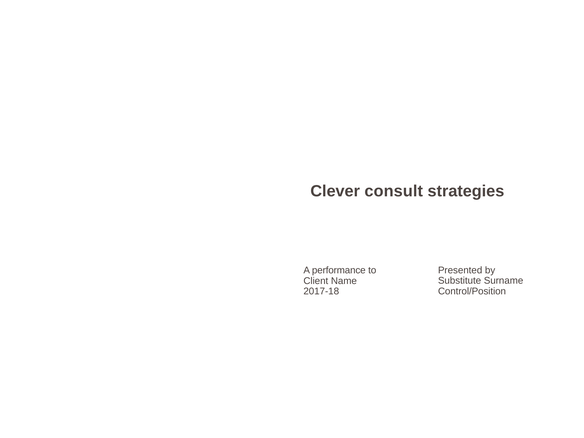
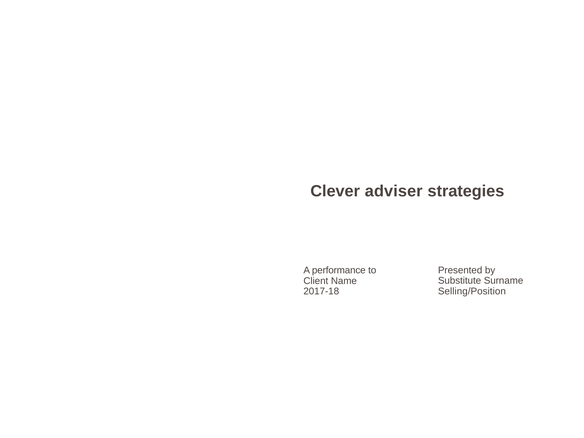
consult: consult -> adviser
Control/Position: Control/Position -> Selling/Position
